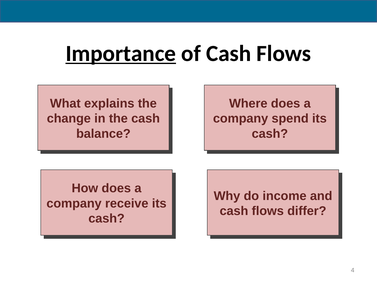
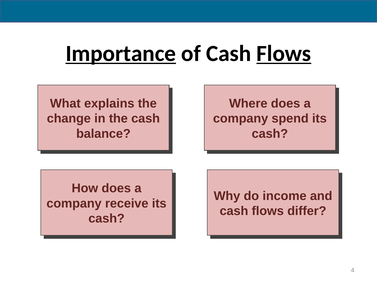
Flows at (284, 53) underline: none -> present
